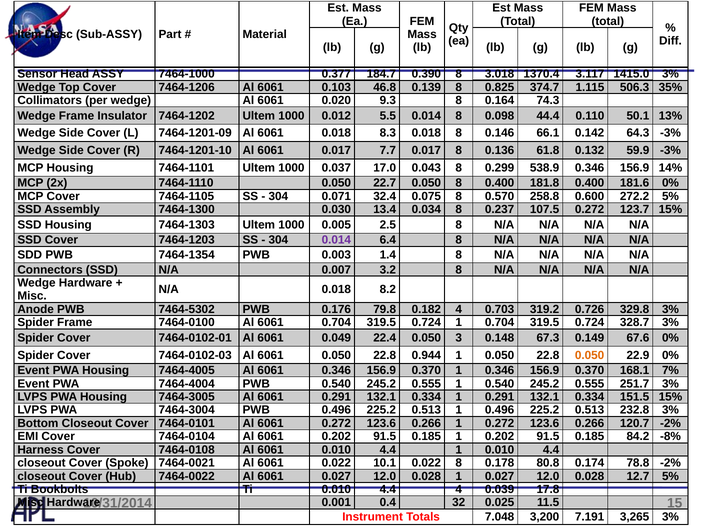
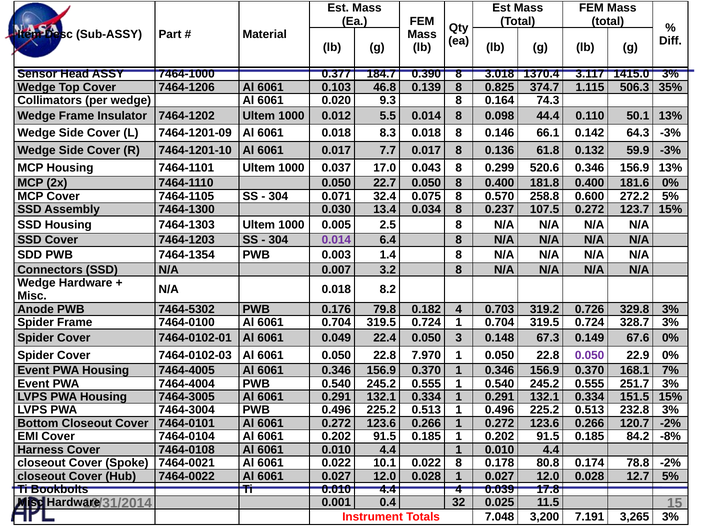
538.9: 538.9 -> 520.6
156.9 14%: 14% -> 13%
0.944: 0.944 -> 7.970
0.050 at (590, 355) colour: orange -> purple
